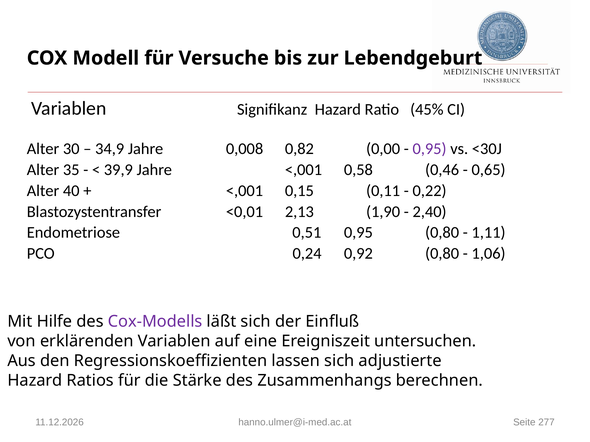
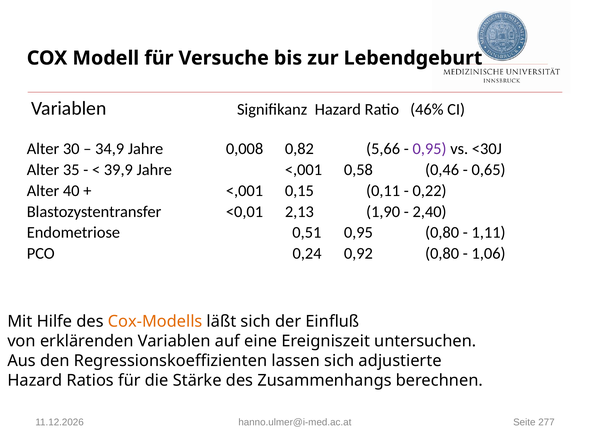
45%: 45% -> 46%
0,00: 0,00 -> 5,66
Cox-Modells colour: purple -> orange
